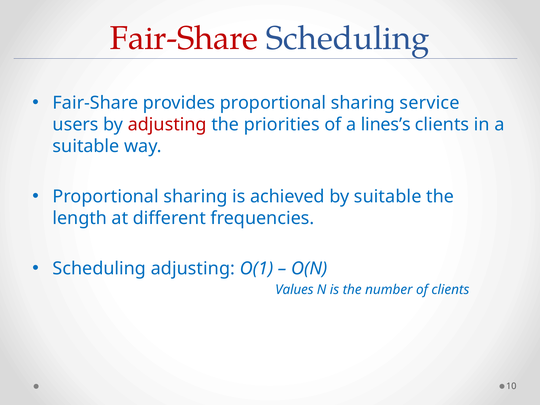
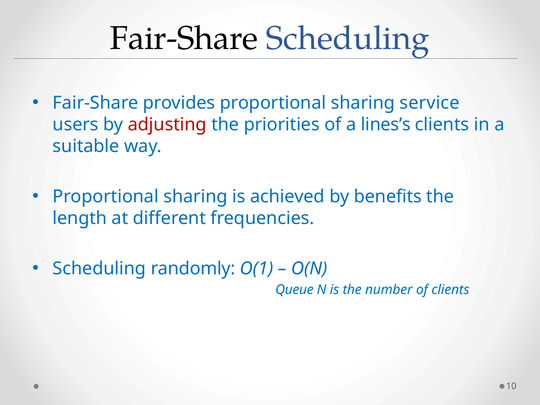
Fair-Share at (184, 38) colour: red -> black
by suitable: suitable -> benefits
Scheduling adjusting: adjusting -> randomly
Values: Values -> Queue
